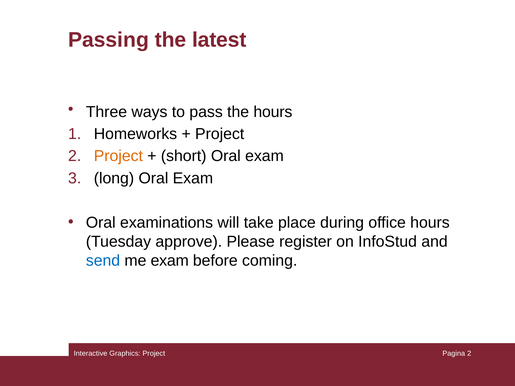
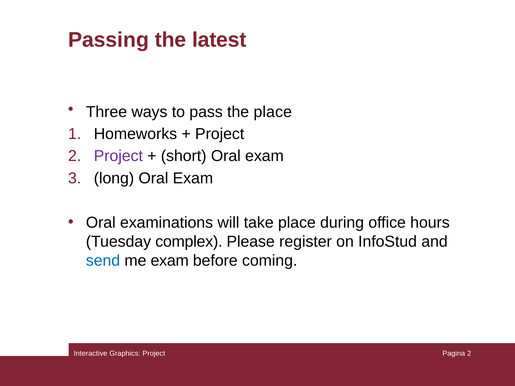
the hours: hours -> place
Project at (118, 156) colour: orange -> purple
approve: approve -> complex
